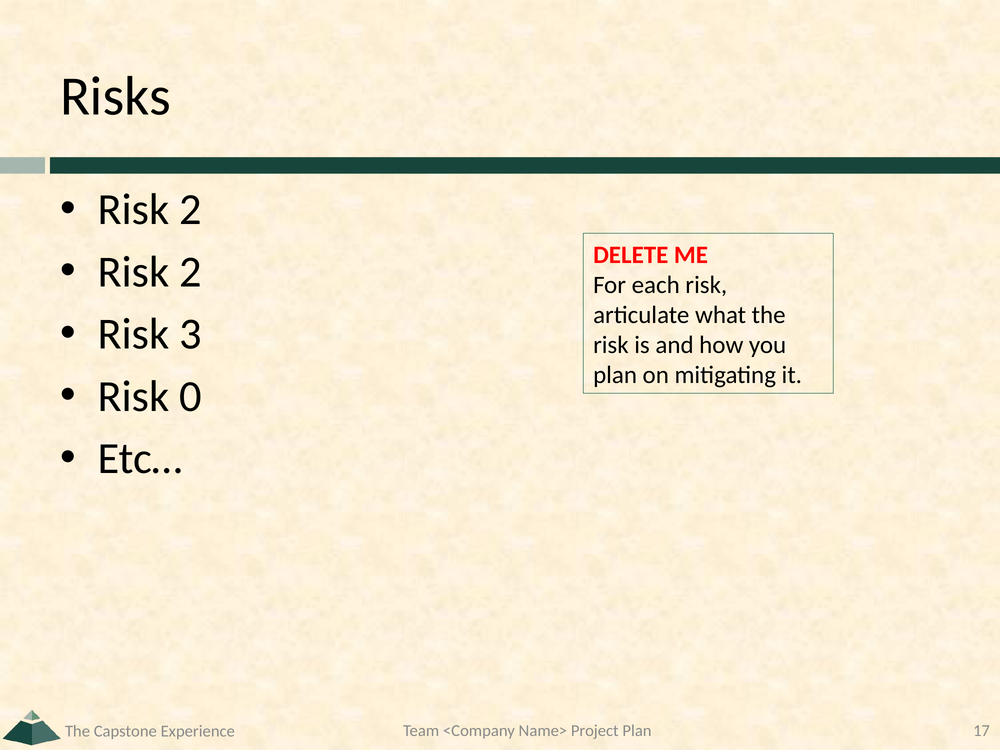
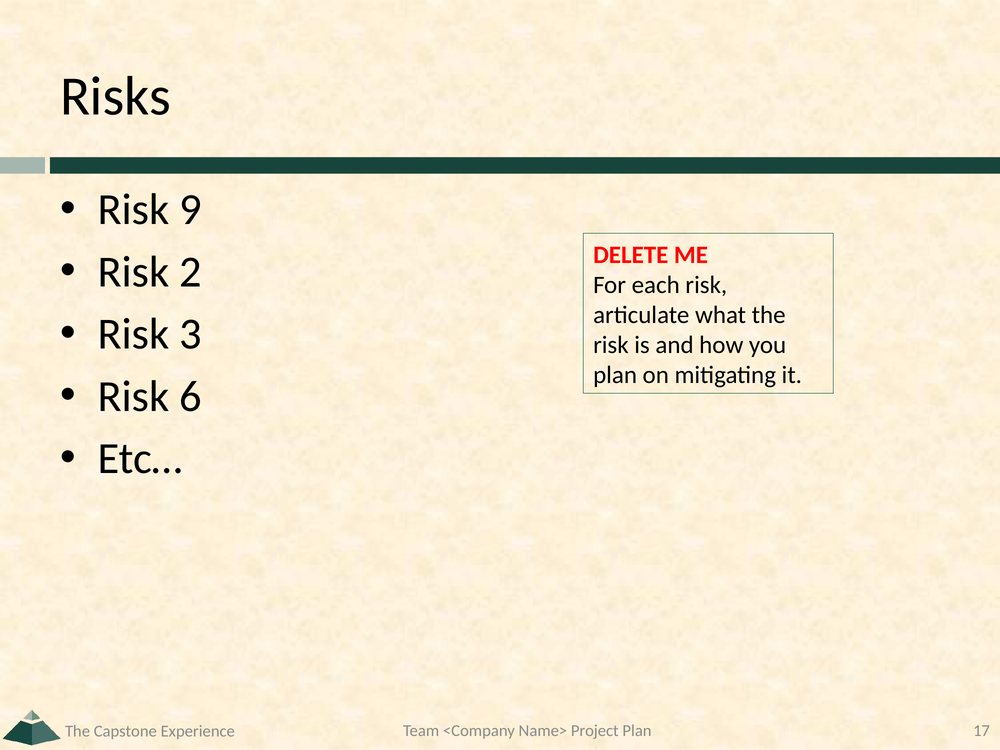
2 at (191, 210): 2 -> 9
0: 0 -> 6
